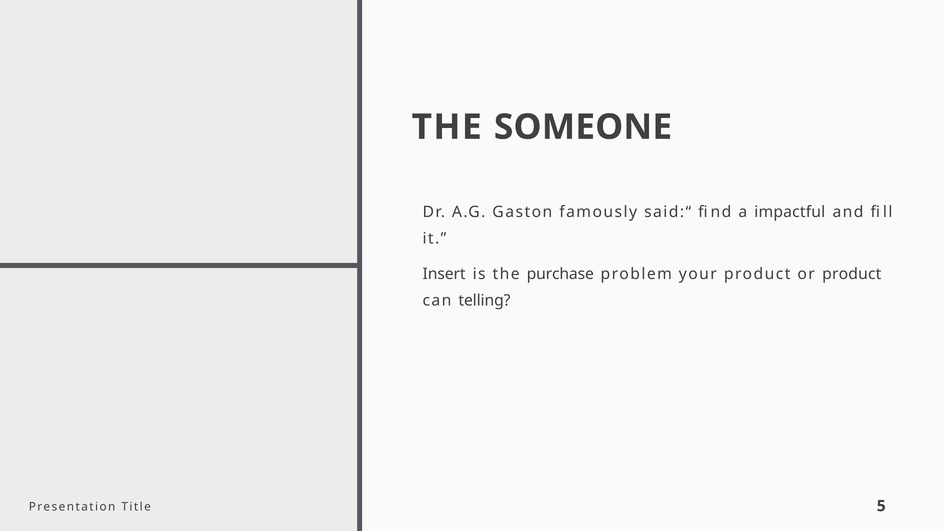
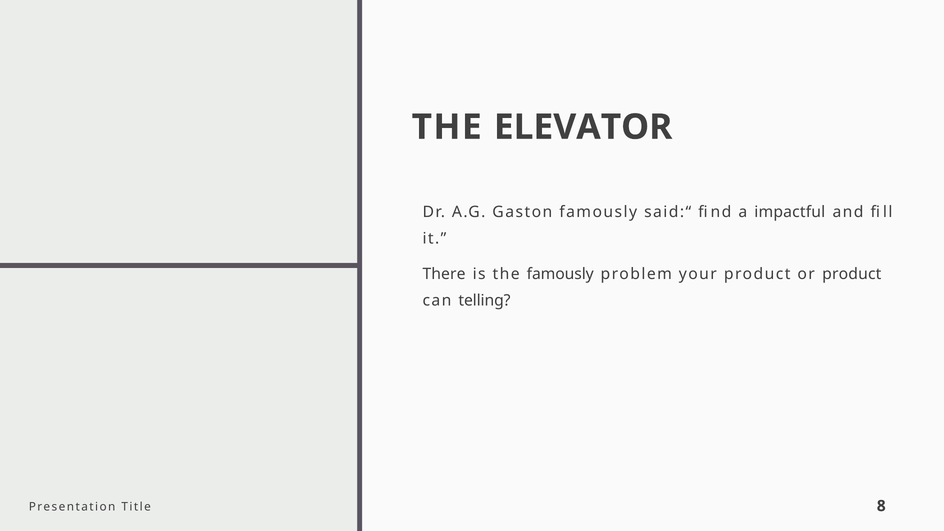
SOMEONE: SOMEONE -> ELEVATOR
Insert: Insert -> There
the purchase: purchase -> famously
5: 5 -> 8
